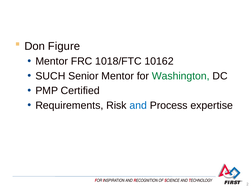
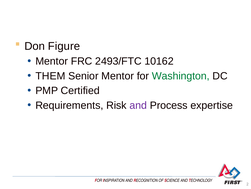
1018/FTC: 1018/FTC -> 2493/FTC
SUCH: SUCH -> THEM
and at (138, 105) colour: blue -> purple
